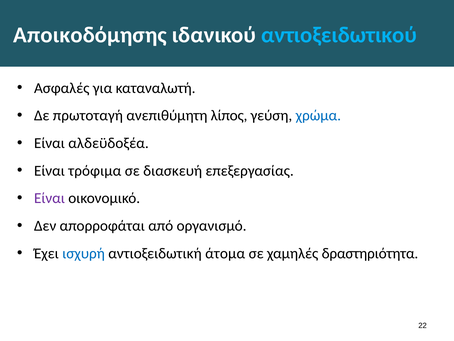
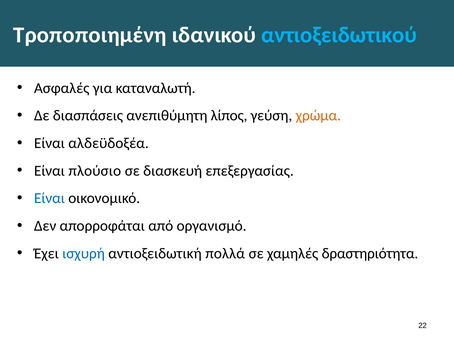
Αποικοδόμησης: Αποικοδόμησης -> Τροποποιημένη
πρωτοταγή: πρωτοταγή -> διασπάσεις
χρώμα colour: blue -> orange
τρόφιμα: τρόφιμα -> πλούσιο
Είναι at (49, 198) colour: purple -> blue
άτομα: άτομα -> πολλά
